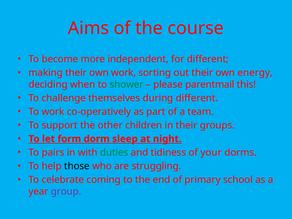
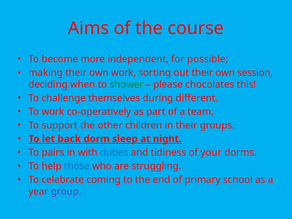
for different: different -> possible
energy: energy -> session
parentmail: parentmail -> chocolates
form: form -> back
duties colour: green -> blue
those colour: black -> blue
